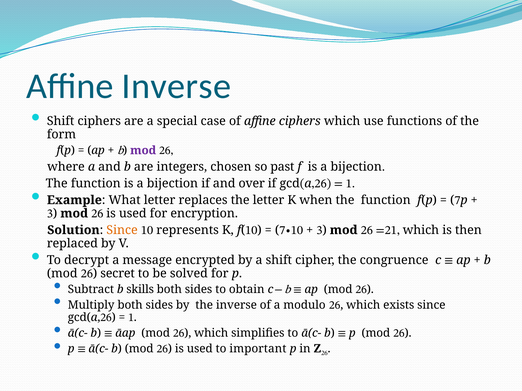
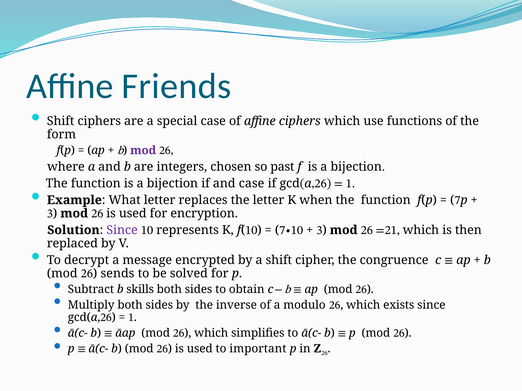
Affine Inverse: Inverse -> Friends
and over: over -> case
Since at (122, 230) colour: orange -> purple
secret: secret -> sends
